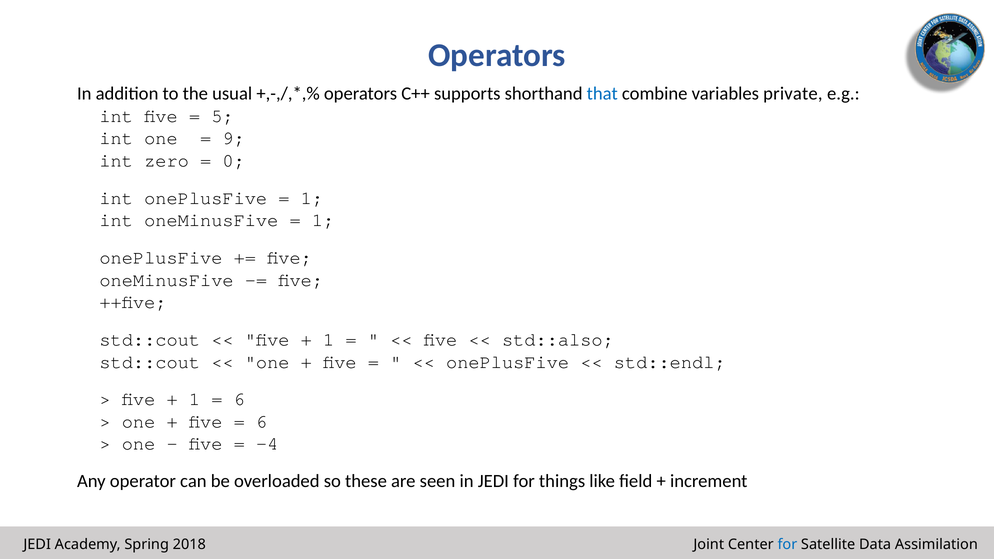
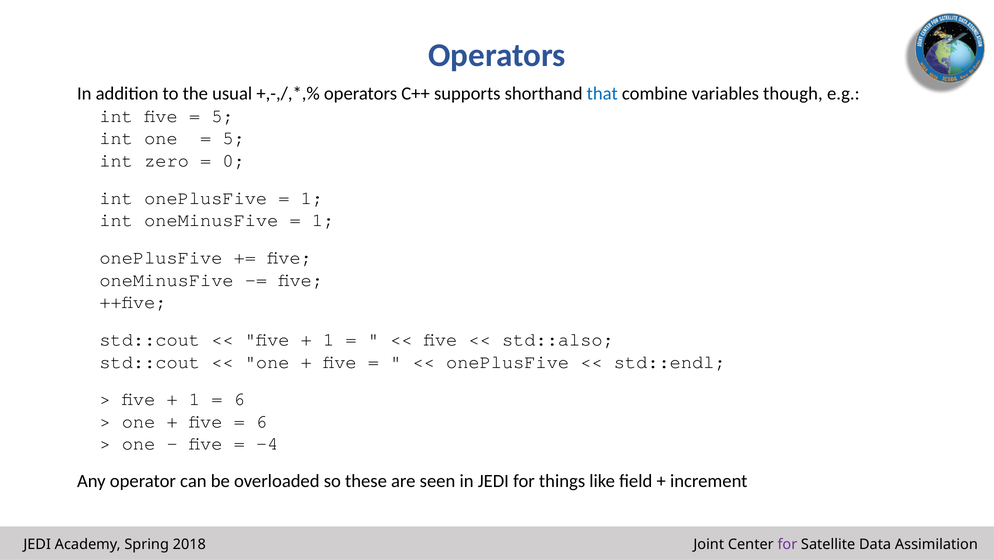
private: private -> though
9 at (234, 138): 9 -> 5
for at (787, 545) colour: blue -> purple
